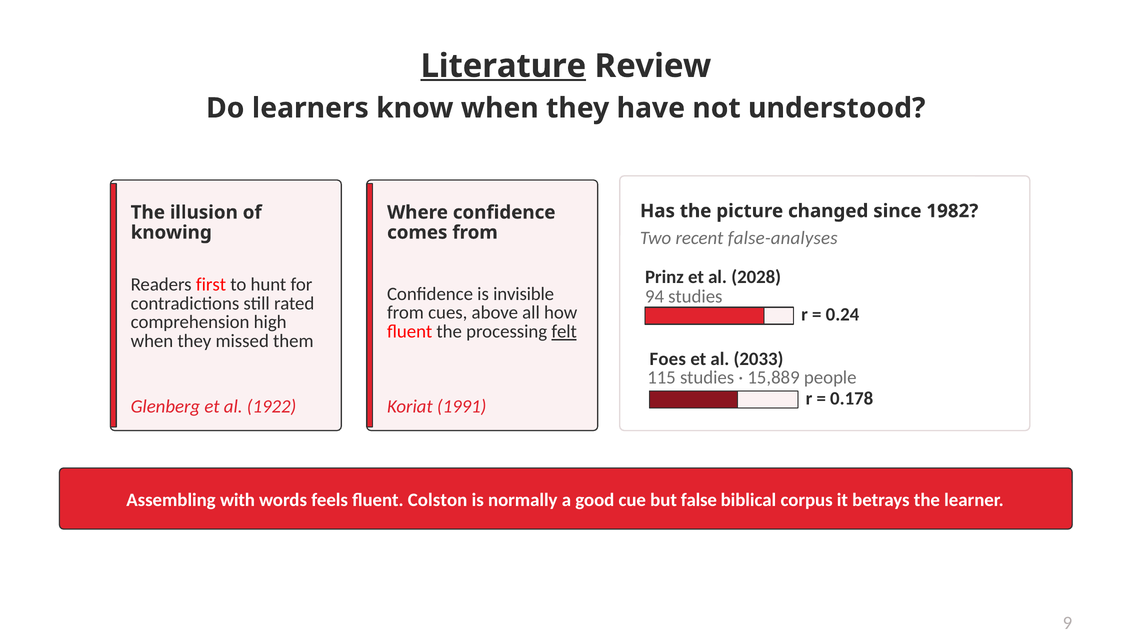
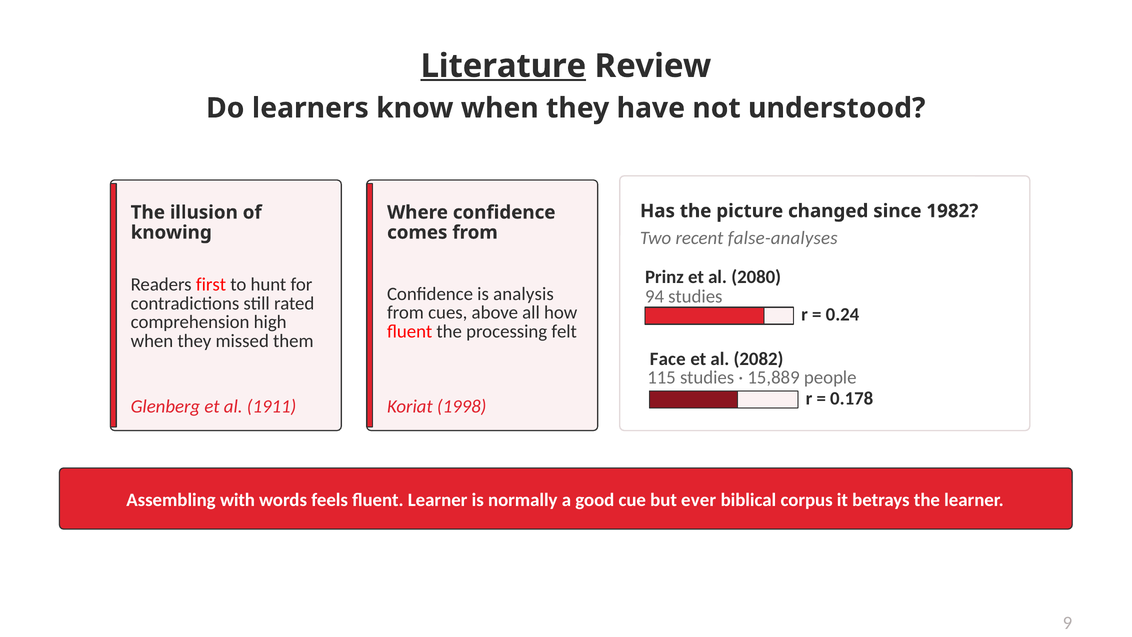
2028: 2028 -> 2080
invisible: invisible -> analysis
felt underline: present -> none
Foes: Foes -> Face
2033: 2033 -> 2082
1922: 1922 -> 1911
1991: 1991 -> 1998
fluent Colston: Colston -> Learner
false: false -> ever
